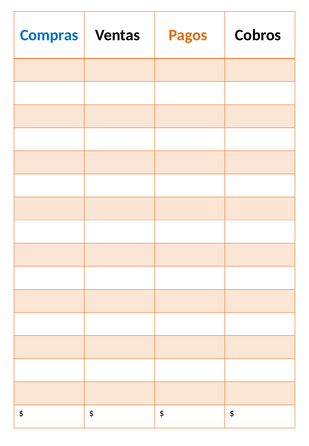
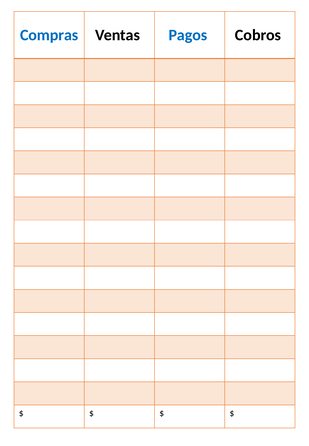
Pagos colour: orange -> blue
